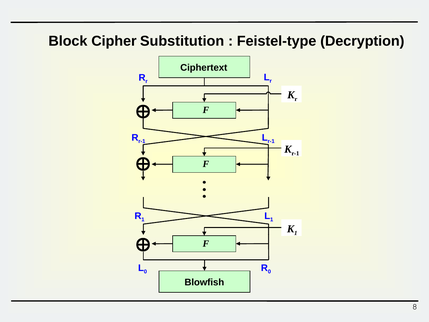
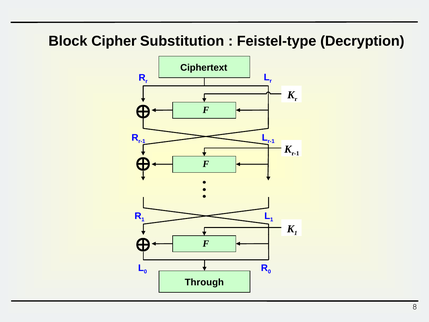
Blowfish: Blowfish -> Through
